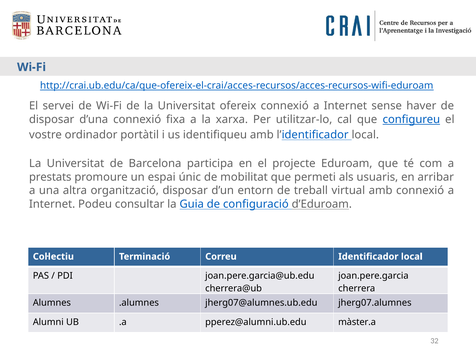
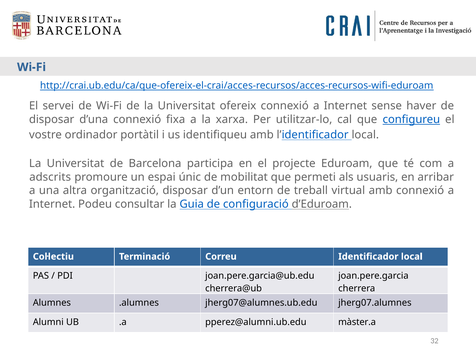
prestats: prestats -> adscrits
